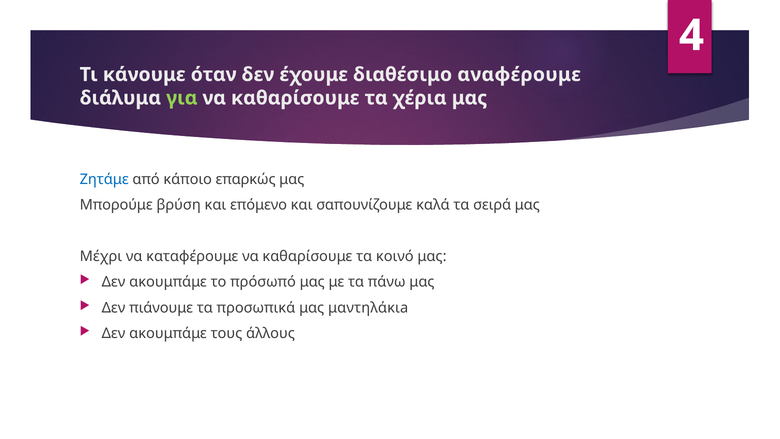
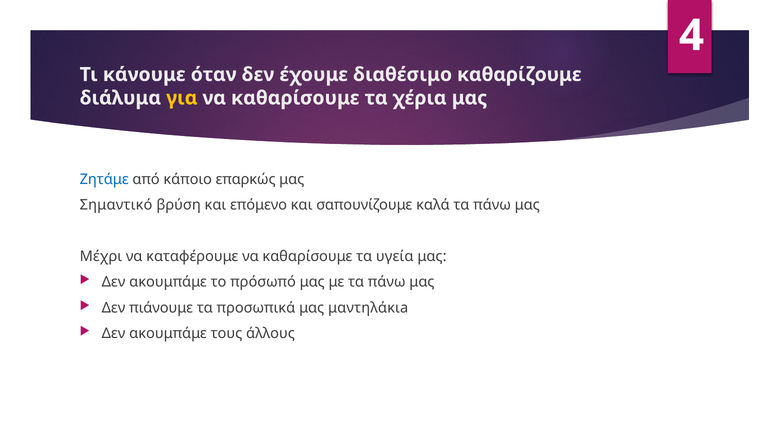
αναφέρουμε: αναφέρουμε -> καθαρίζουμε
για colour: light green -> yellow
Μπορούμε: Μπορούμε -> Σημαντικό
καλά τα σειρά: σειρά -> πάνω
κοινό: κοινό -> υγεία
